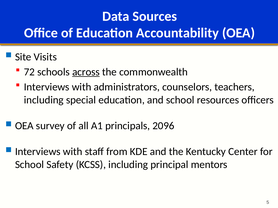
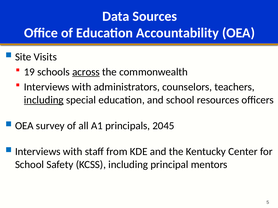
72: 72 -> 19
including at (44, 100) underline: none -> present
2096: 2096 -> 2045
